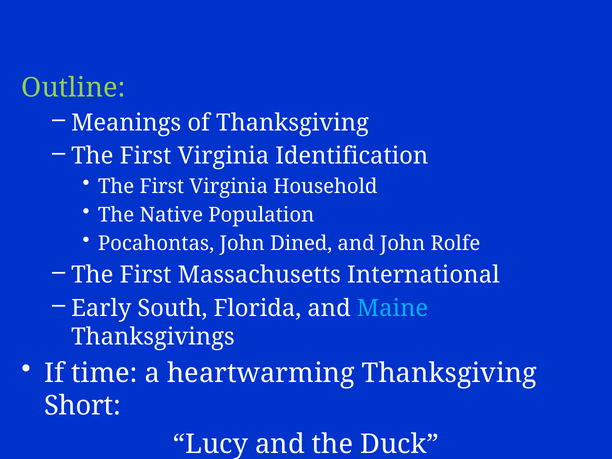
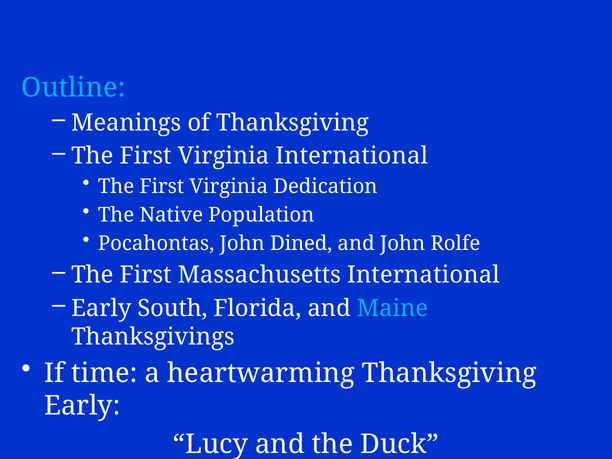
Outline colour: light green -> light blue
Virginia Identification: Identification -> International
Household: Household -> Dedication
Short at (83, 406): Short -> Early
